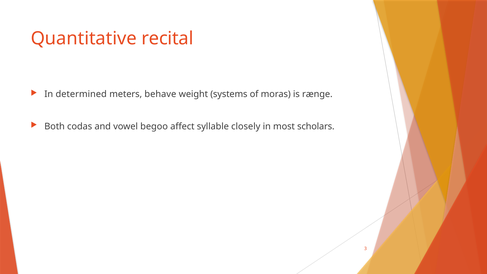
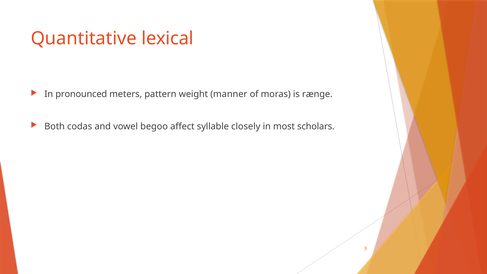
recital: recital -> lexical
determined: determined -> pronounced
behave: behave -> pattern
systems: systems -> manner
